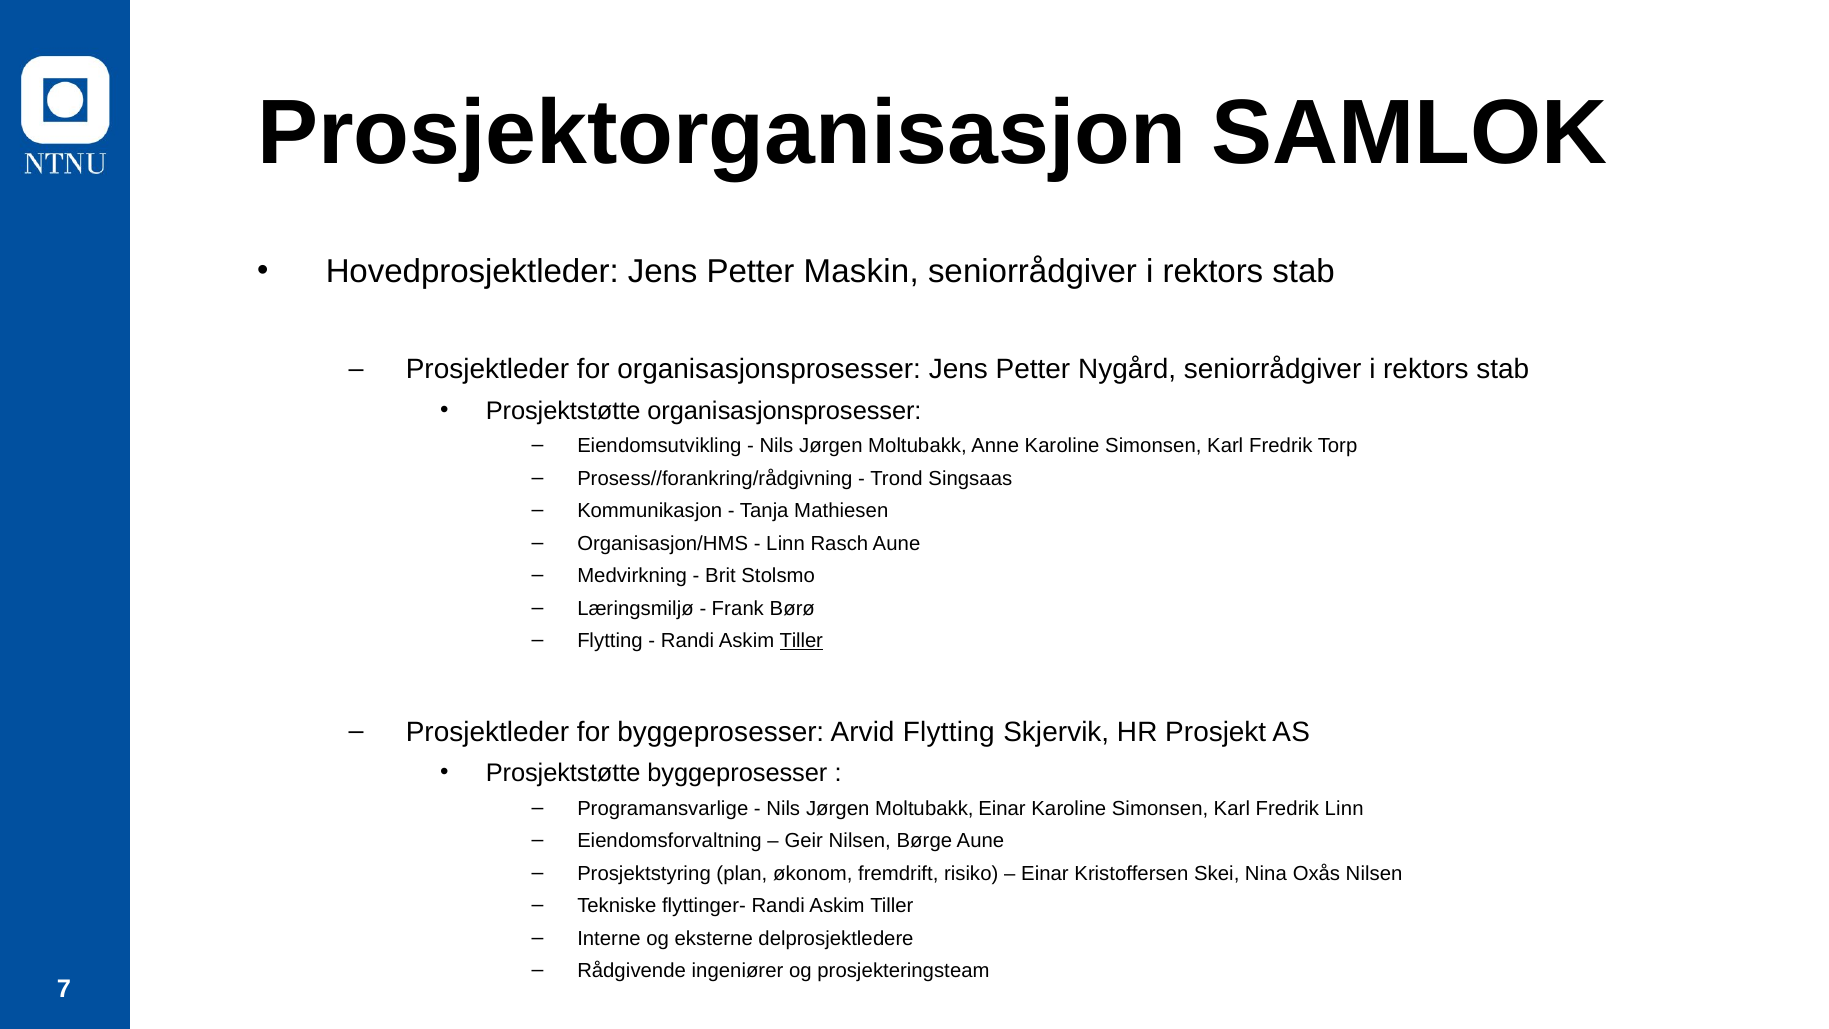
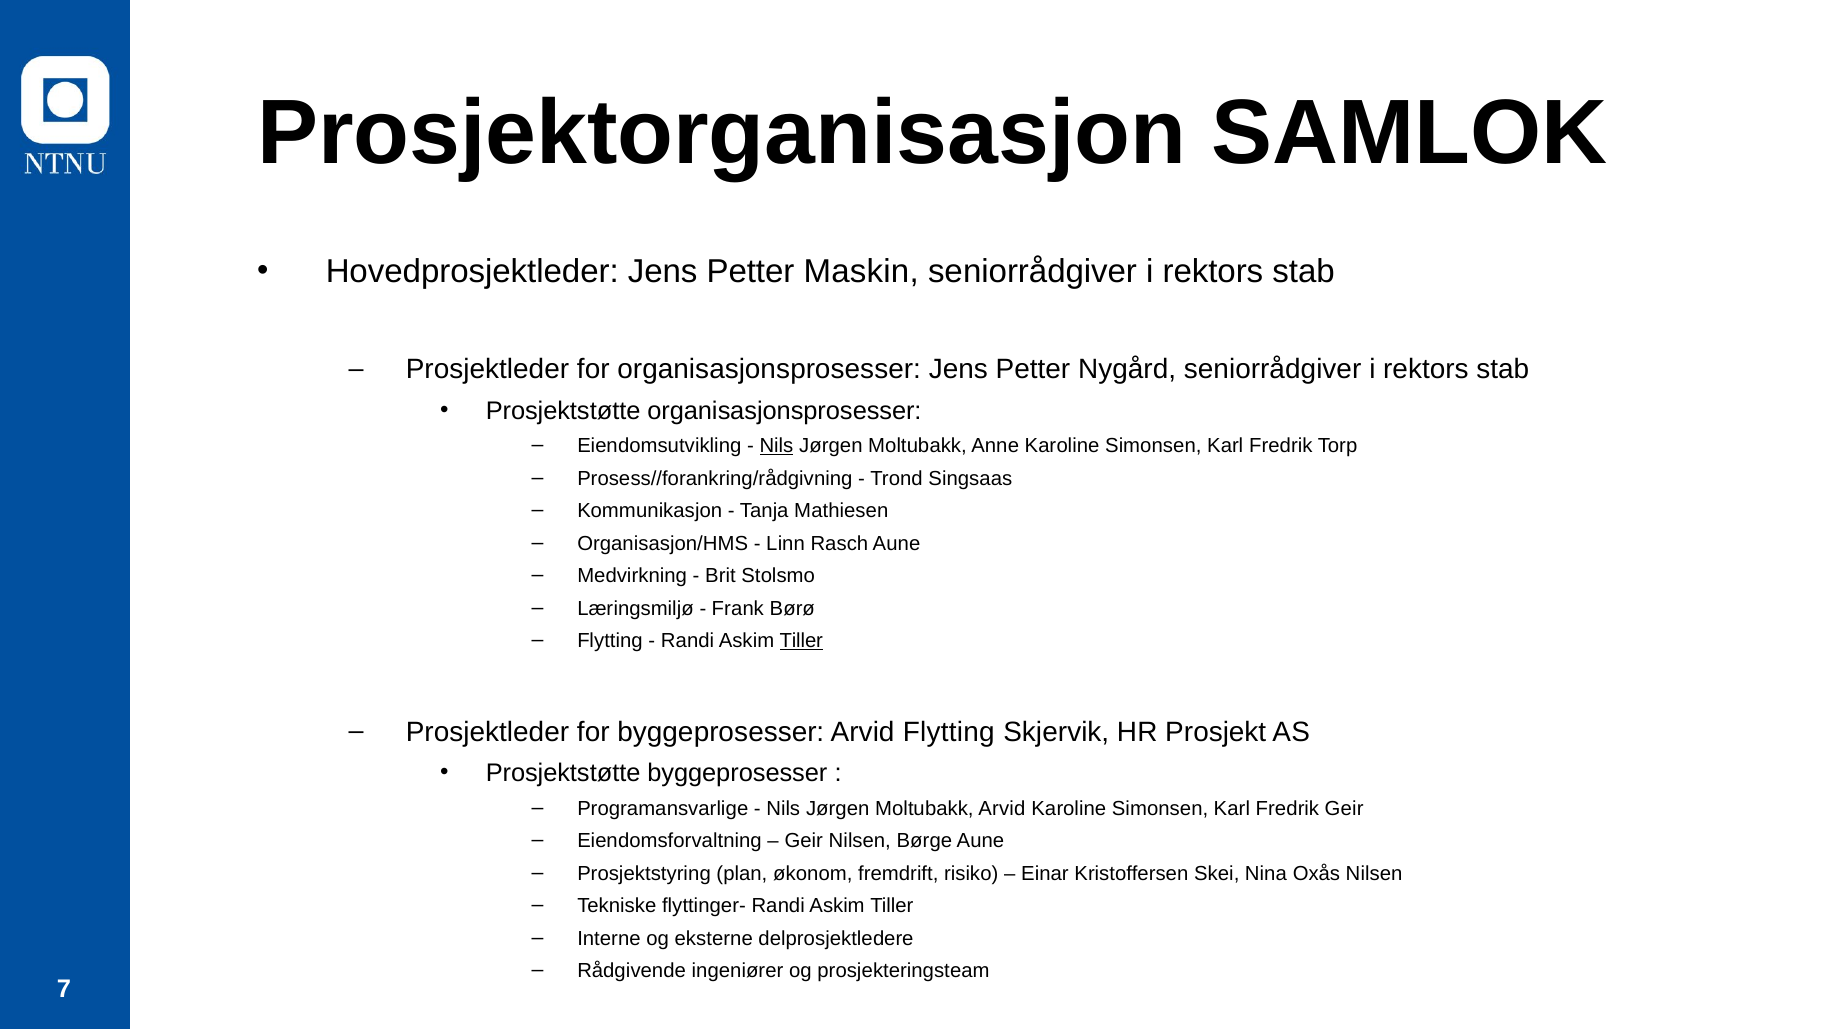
Nils at (776, 446) underline: none -> present
Moltubakk Einar: Einar -> Arvid
Fredrik Linn: Linn -> Geir
